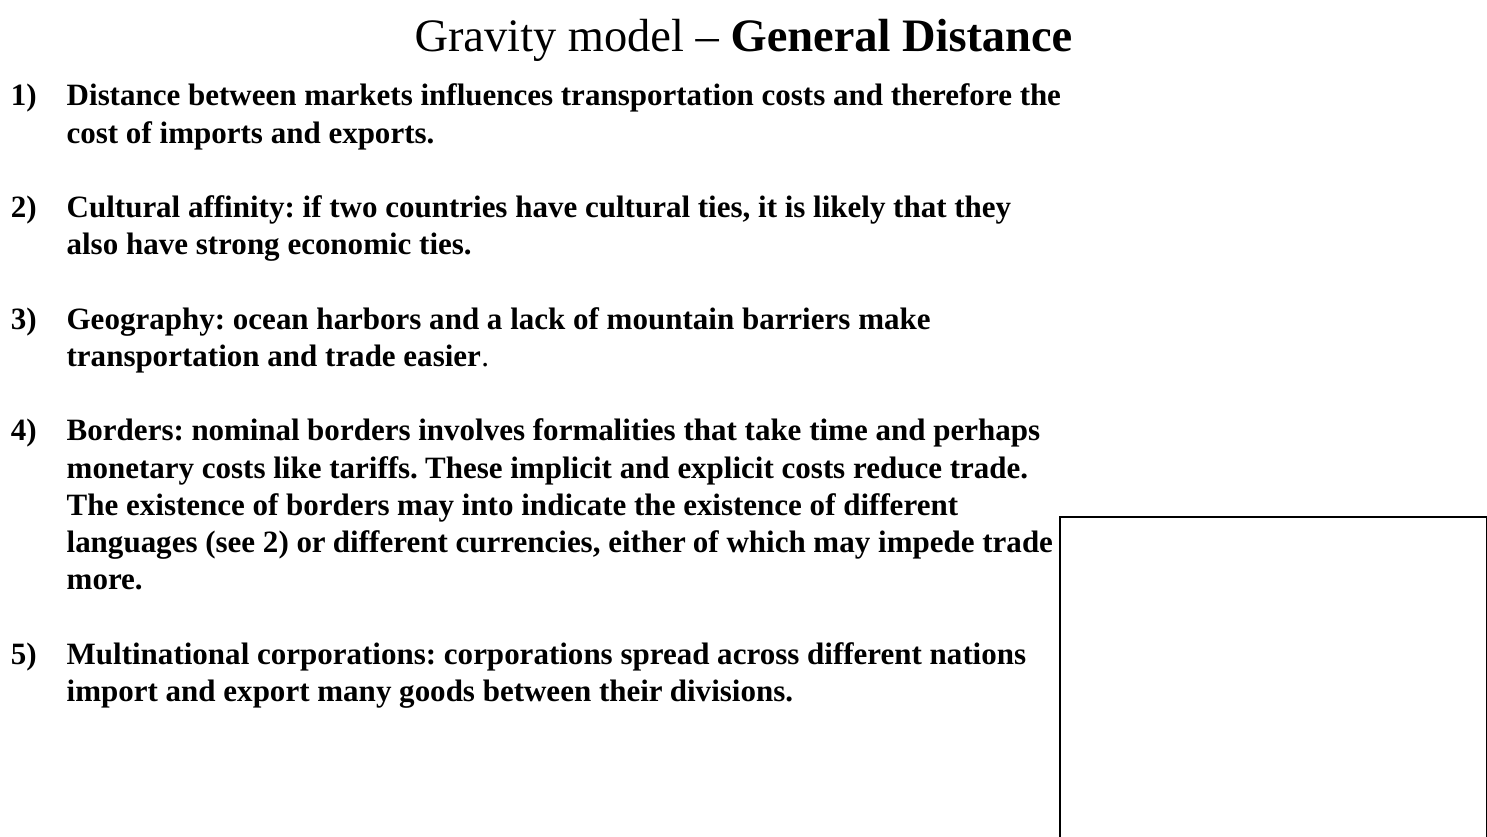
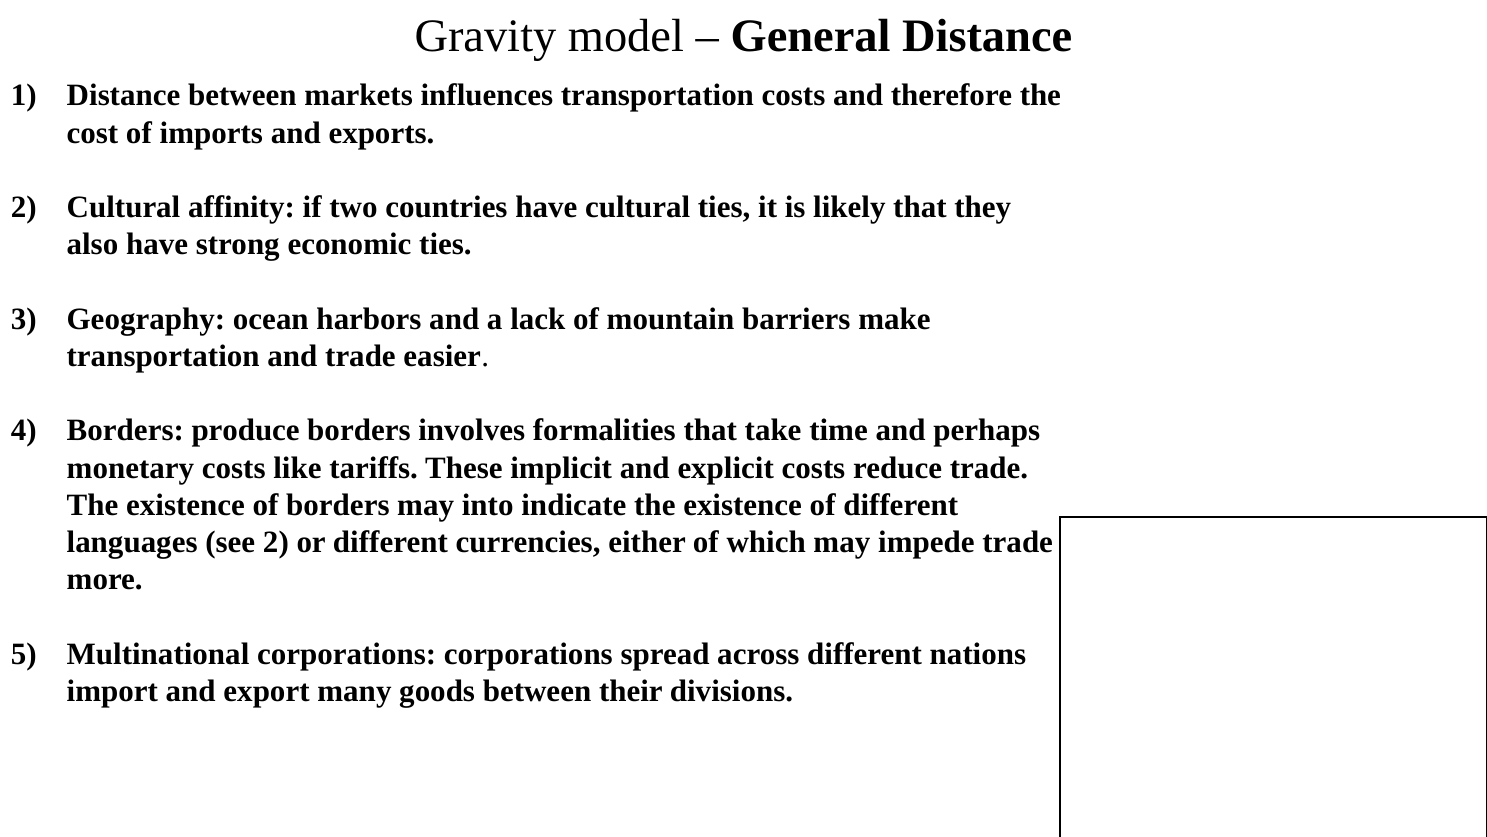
nominal: nominal -> produce
